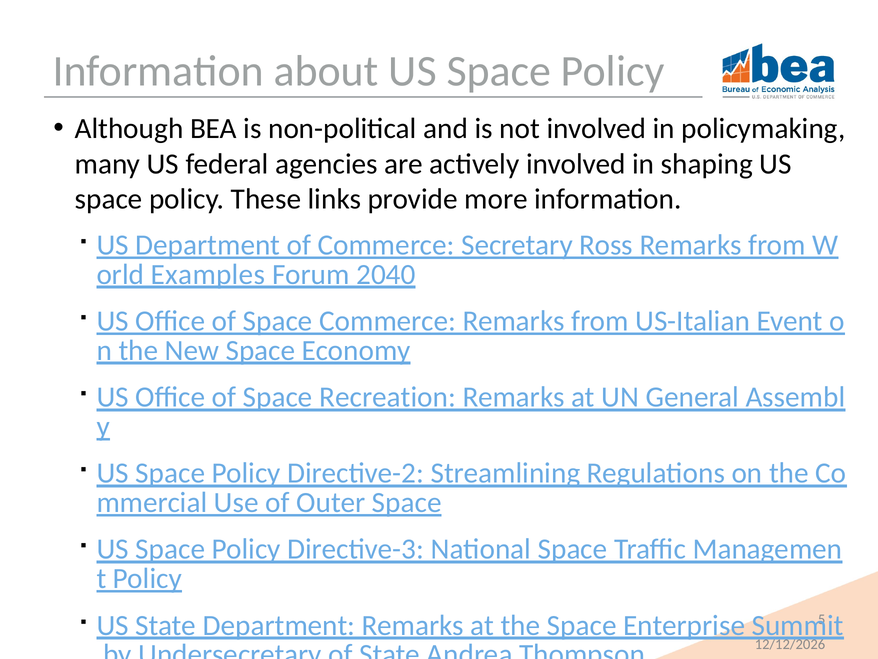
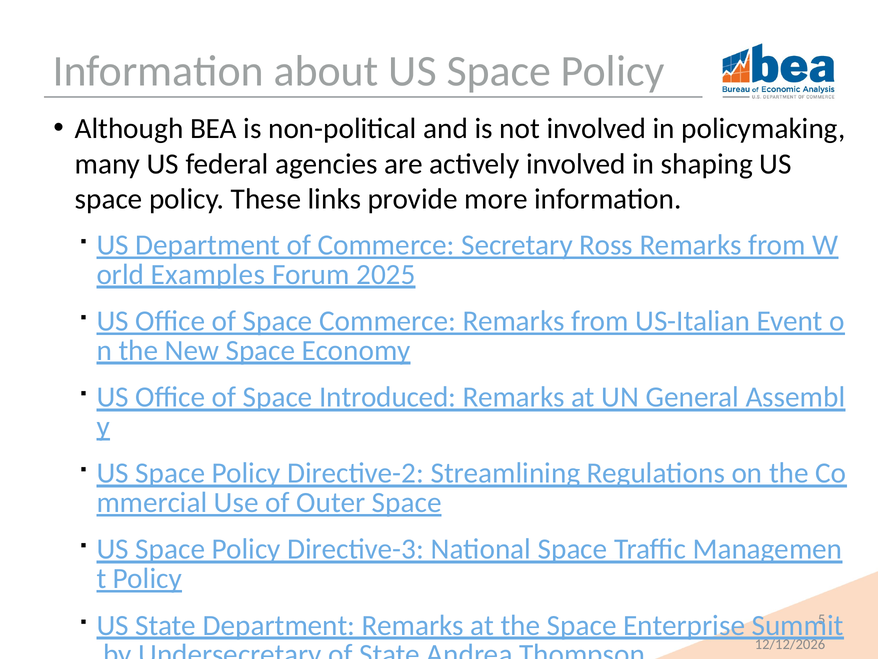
2040: 2040 -> 2025
Recreation: Recreation -> Introduced
